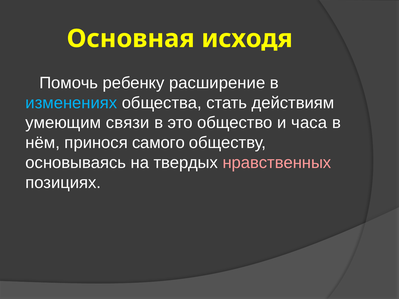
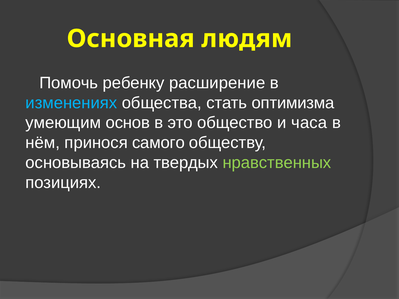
исходя: исходя -> людям
действиям: действиям -> оптимизма
связи: связи -> основ
нравственных colour: pink -> light green
